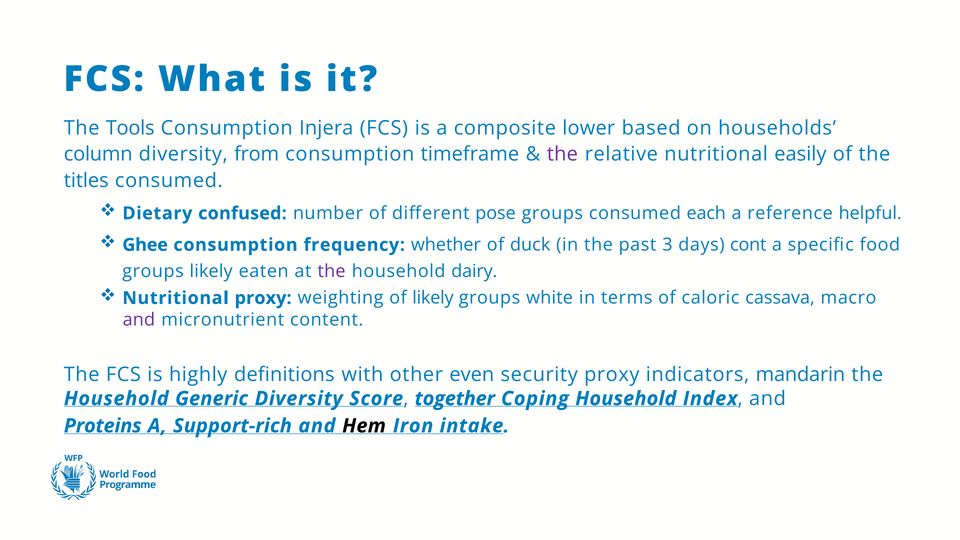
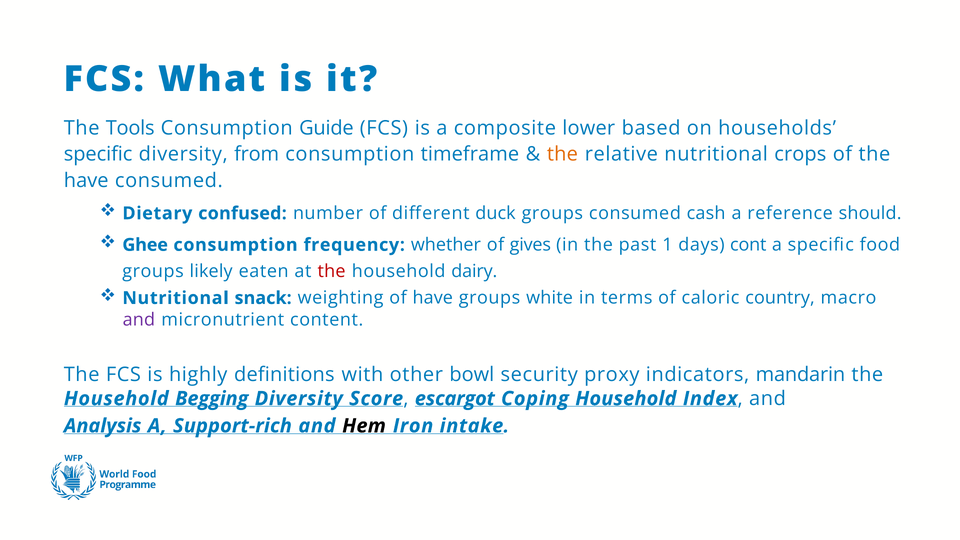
Injera: Injera -> Guide
column at (98, 154): column -> specific
the at (562, 154) colour: purple -> orange
easily: easily -> crops
titles at (86, 181): titles -> have
pose: pose -> duck
each: each -> cash
helpful: helpful -> should
duck: duck -> gives
3: 3 -> 1
the at (332, 271) colour: purple -> red
Nutritional proxy: proxy -> snack
of likely: likely -> have
cassava: cassava -> country
even: even -> bowl
Generic: Generic -> Begging
together: together -> escargot
Proteins: Proteins -> Analysis
